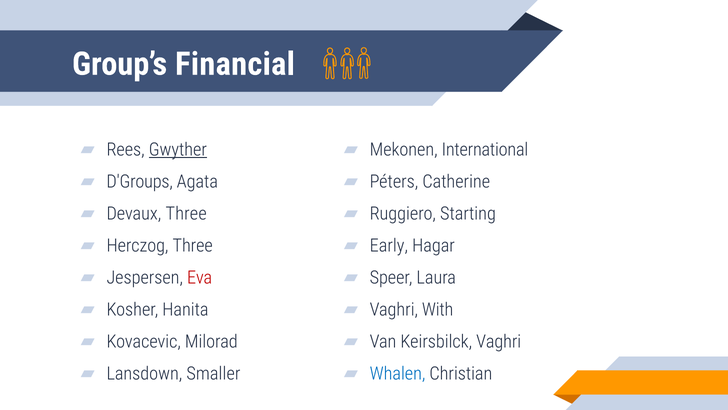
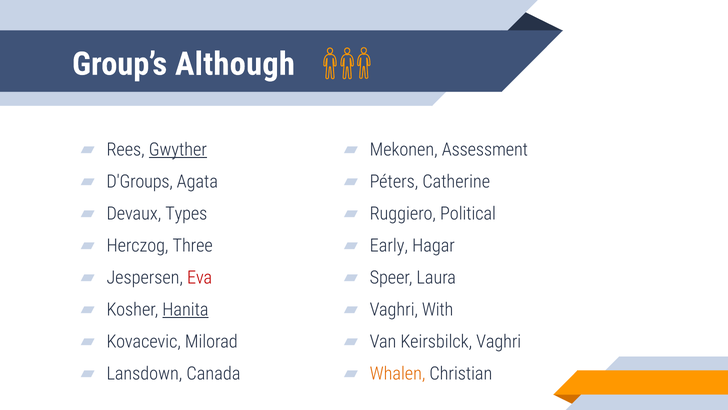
Financial: Financial -> Although
International: International -> Assessment
Devaux Three: Three -> Types
Starting: Starting -> Political
Hanita underline: none -> present
Smaller: Smaller -> Canada
Whalen colour: blue -> orange
